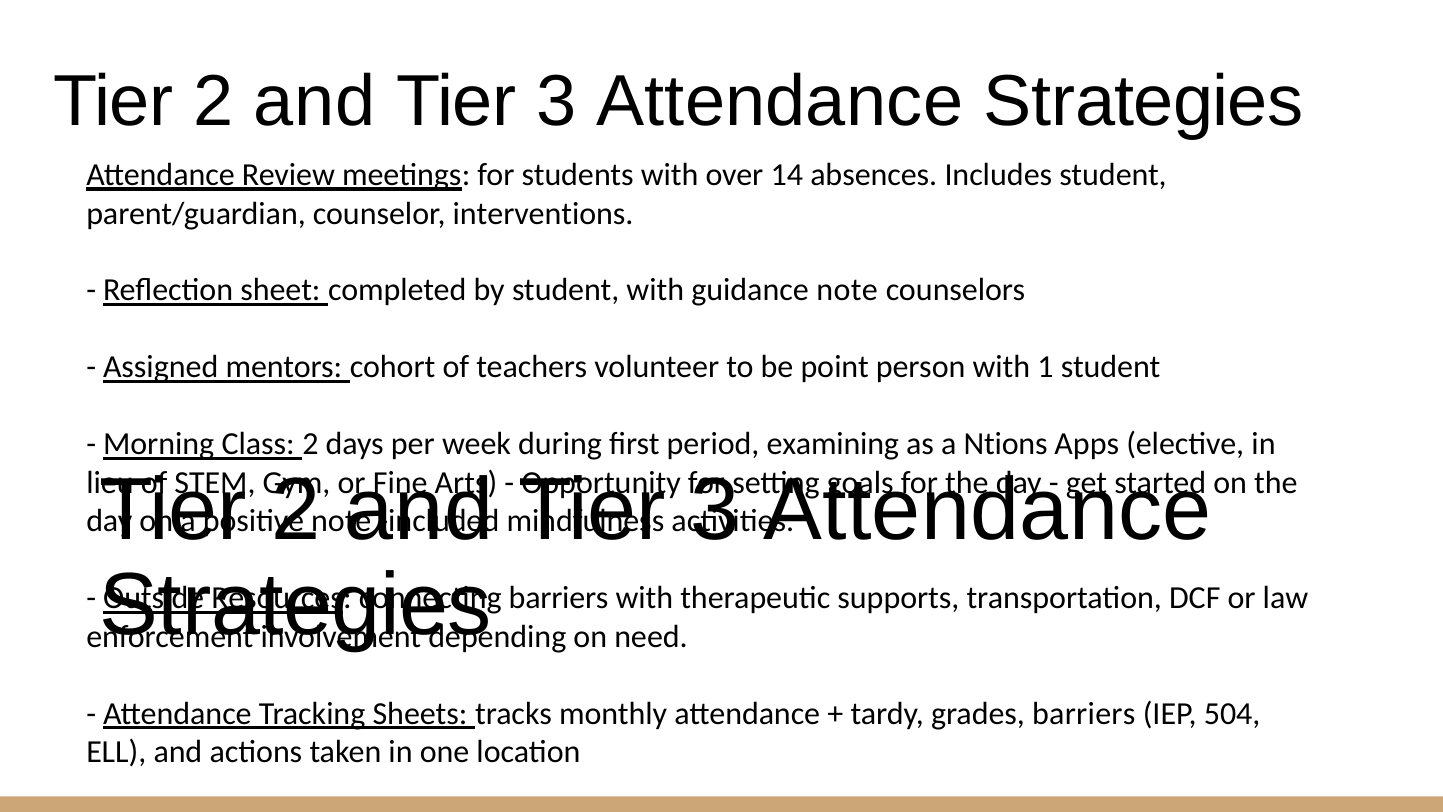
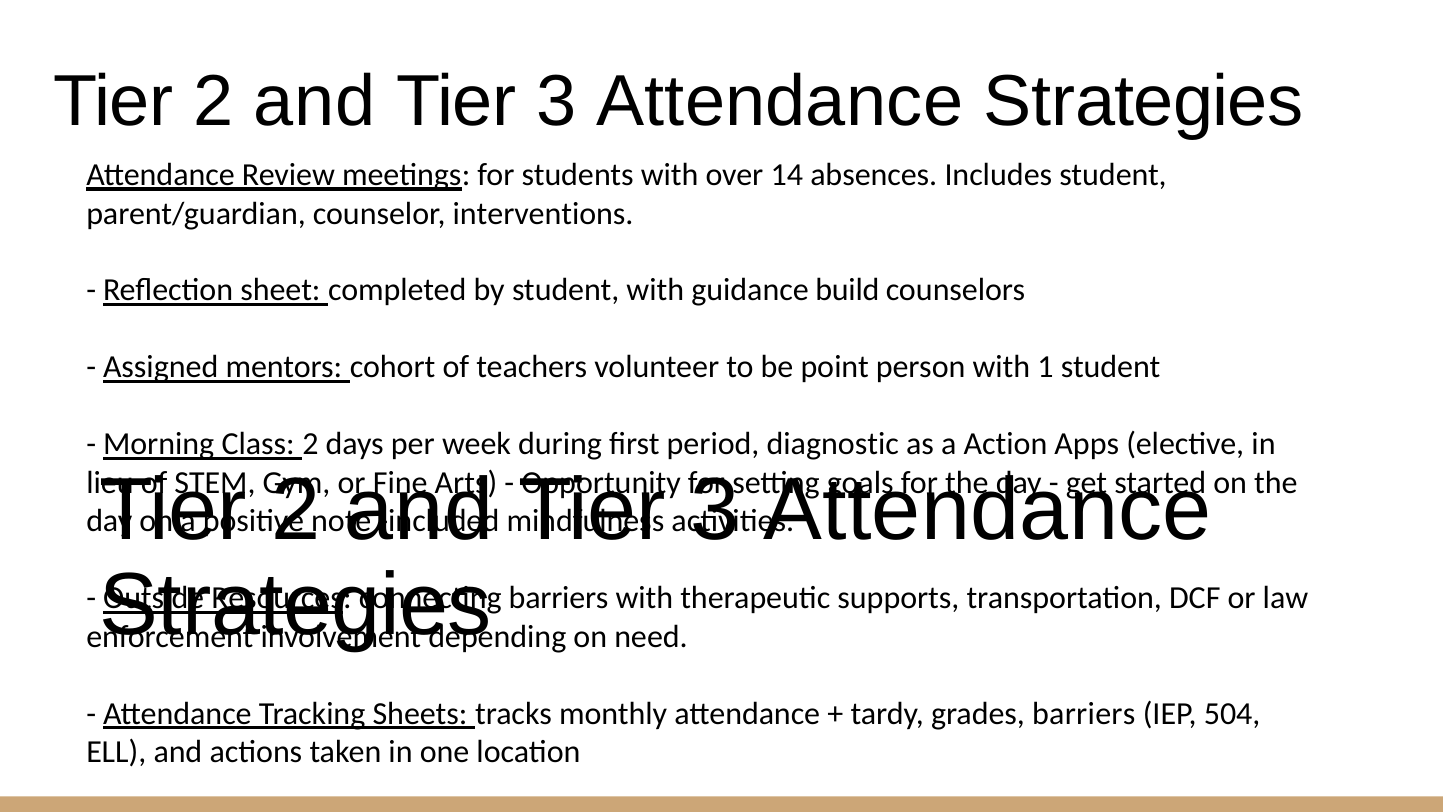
guidance note: note -> build
examining: examining -> diagnostic
Ntions: Ntions -> Action
